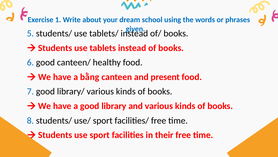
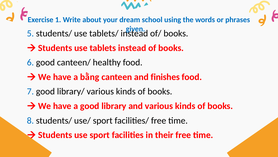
present: present -> finishes
